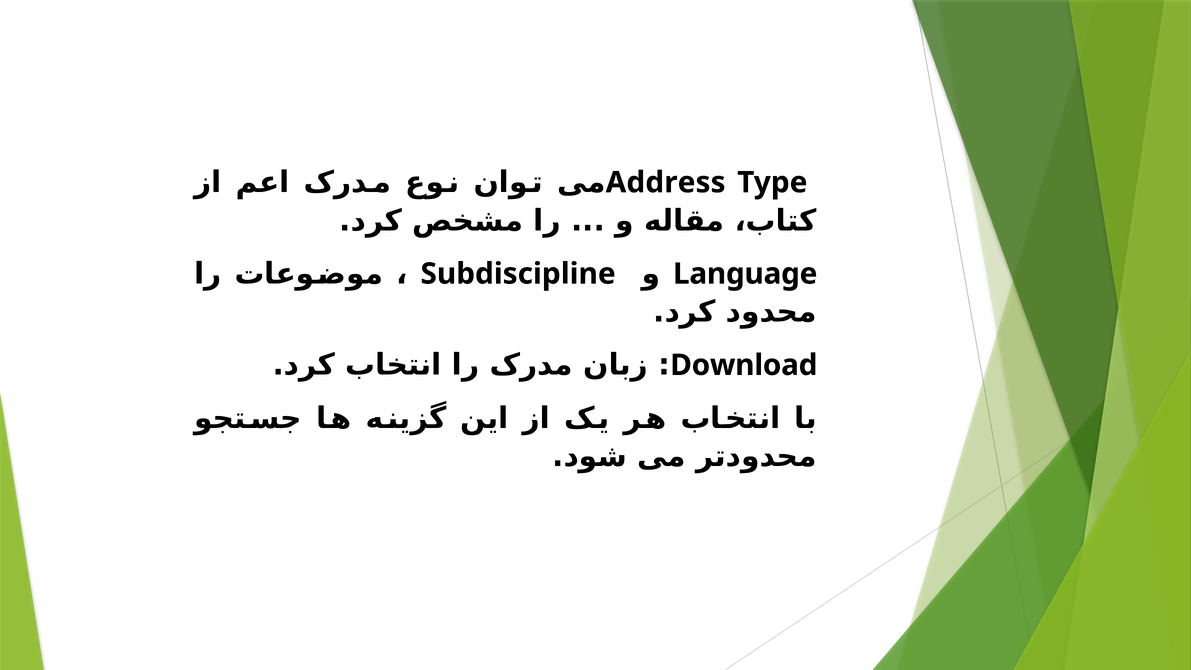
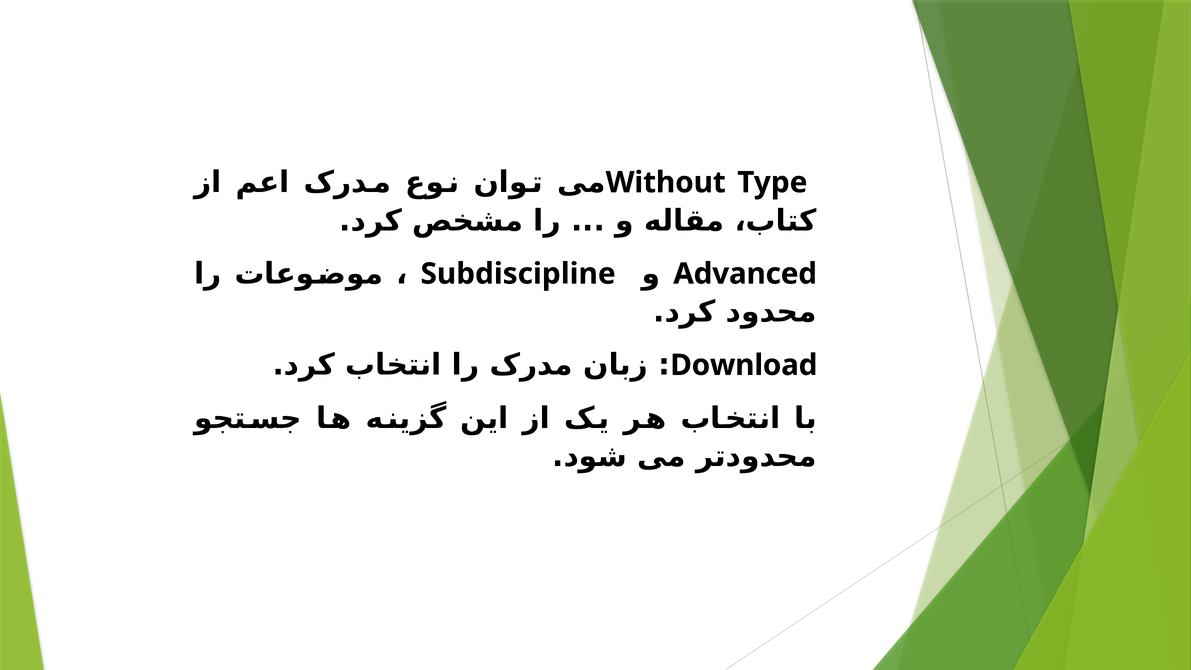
Address: Address -> Without
Language: Language -> Advanced
